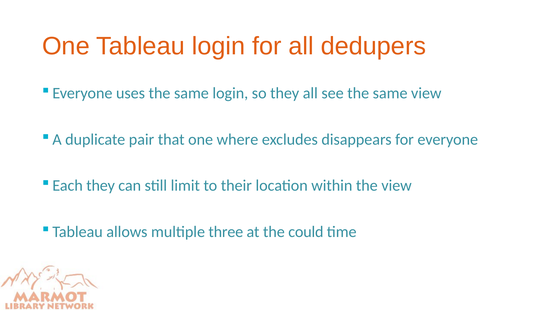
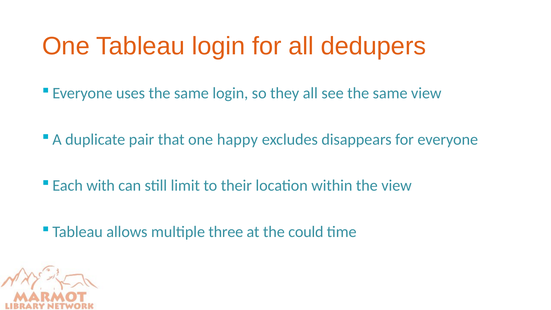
where: where -> happy
Each they: they -> with
